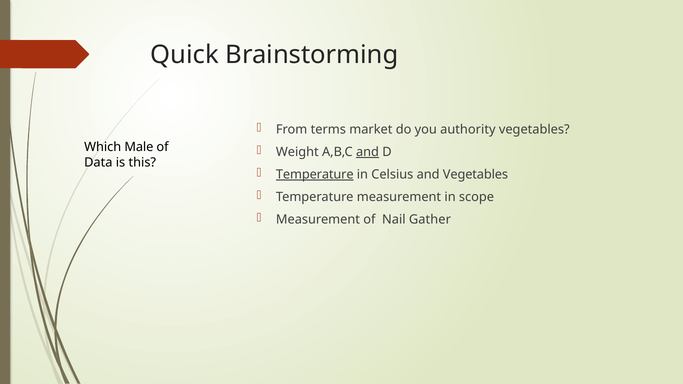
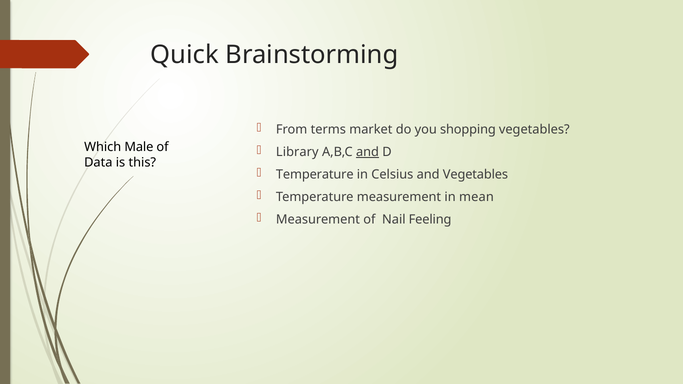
authority: authority -> shopping
Weight: Weight -> Library
Temperature at (315, 175) underline: present -> none
scope: scope -> mean
Gather: Gather -> Feeling
